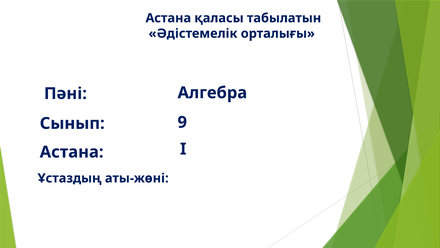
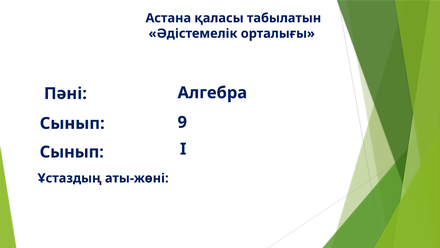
Астана at (72, 152): Астана -> Сынып
